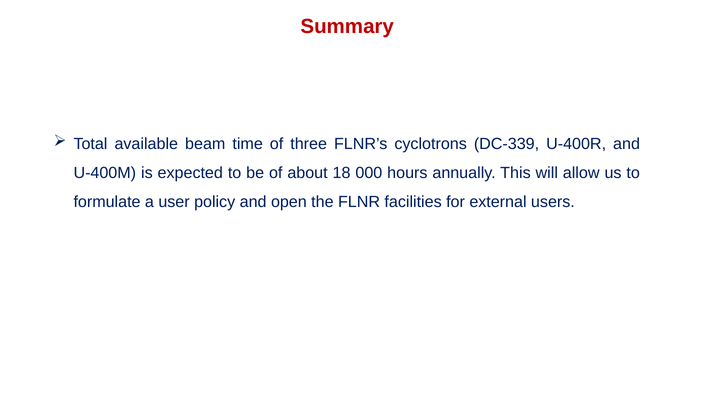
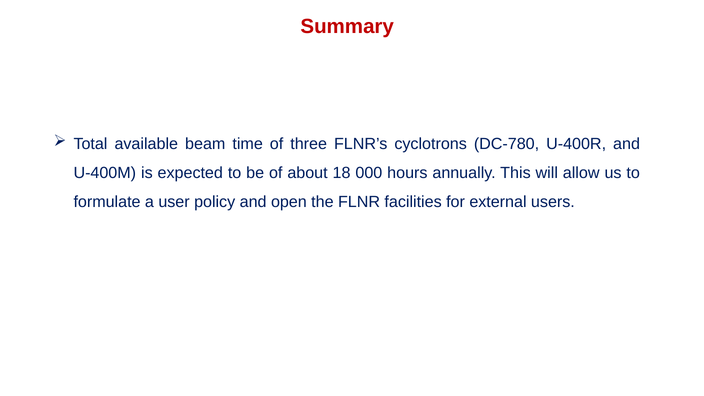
DC-339: DC-339 -> DC-780
